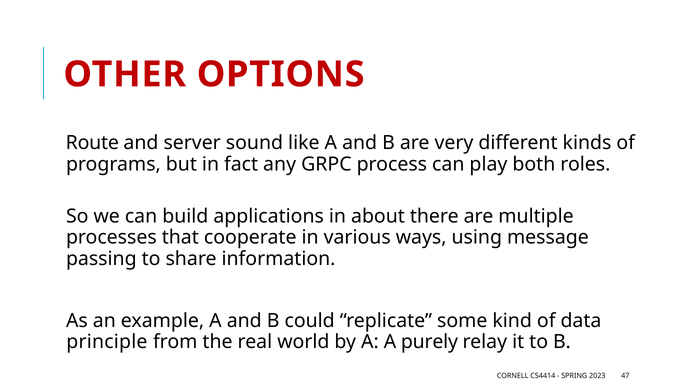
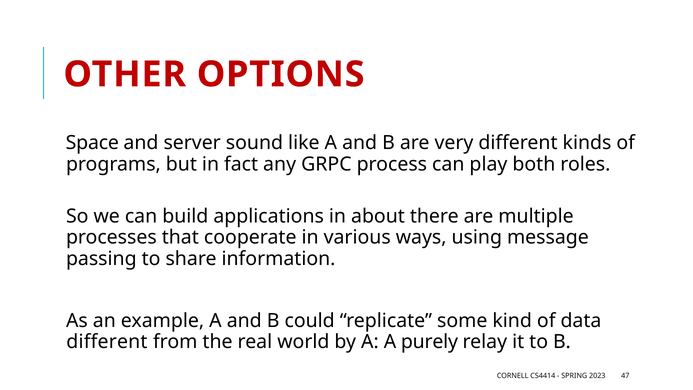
Route: Route -> Space
principle at (107, 342): principle -> different
